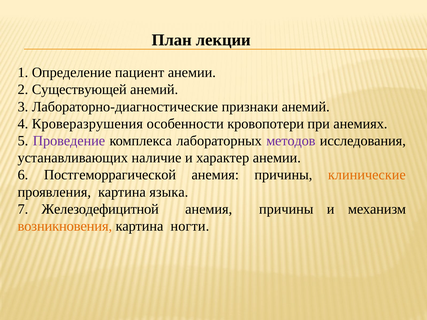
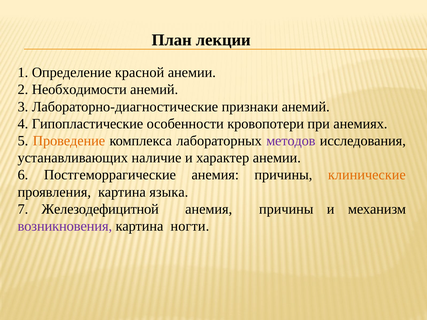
пациент: пациент -> красной
Существующей: Существующей -> Необходимости
Кроверазрушения: Кроверазрушения -> Гипопластические
Проведение colour: purple -> orange
Постгеморрагической: Постгеморрагической -> Постгеморрагические
возникновения colour: orange -> purple
